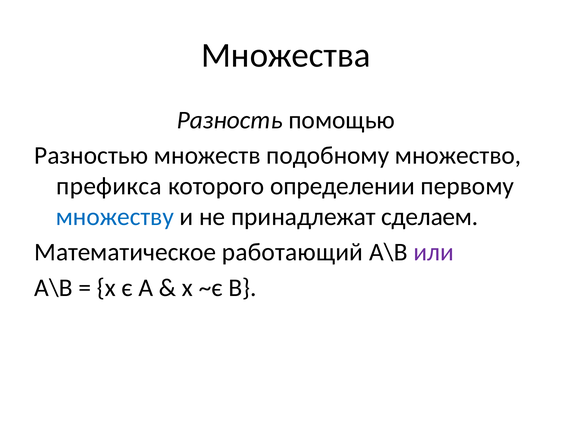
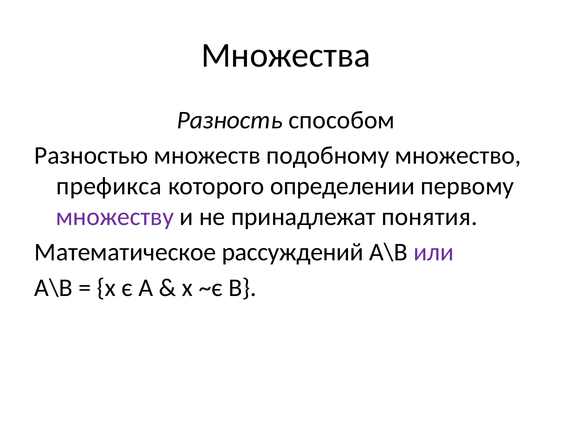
помощью: помощью -> способом
множеству colour: blue -> purple
сделаем: сделаем -> понятия
работающий: работающий -> рассуждений
